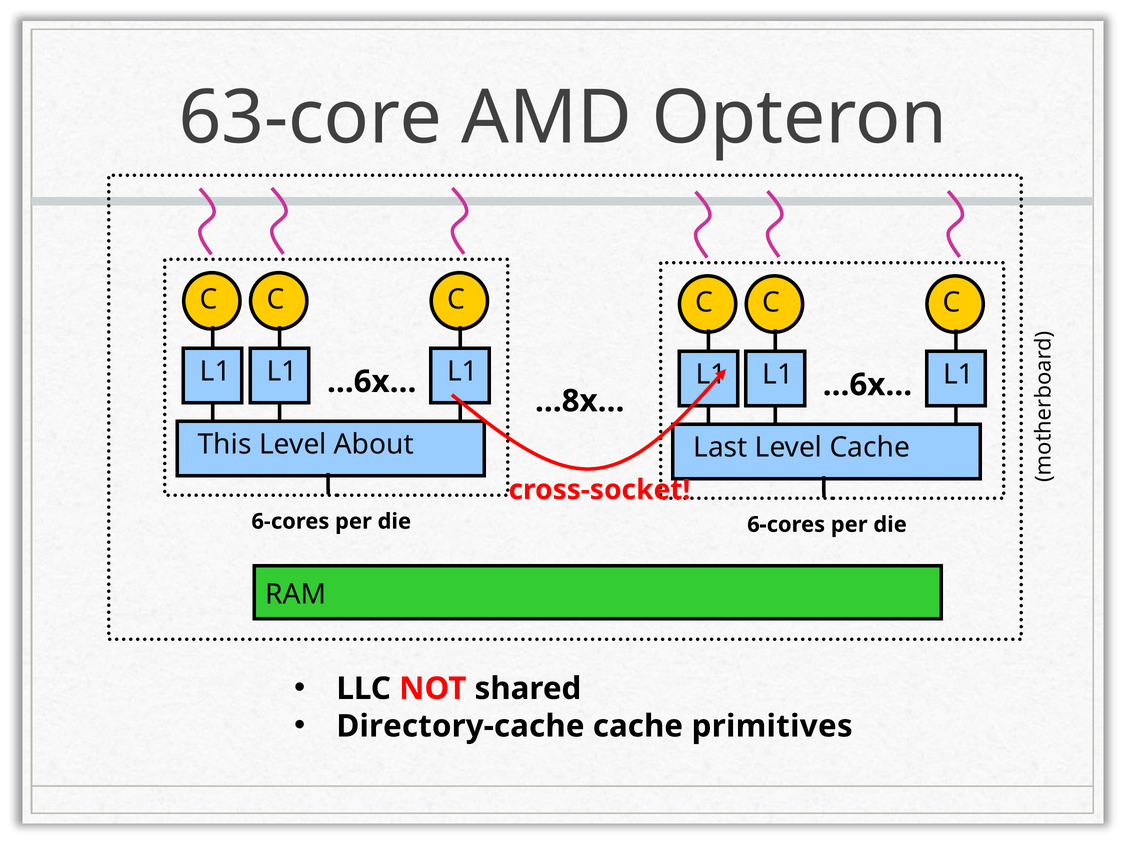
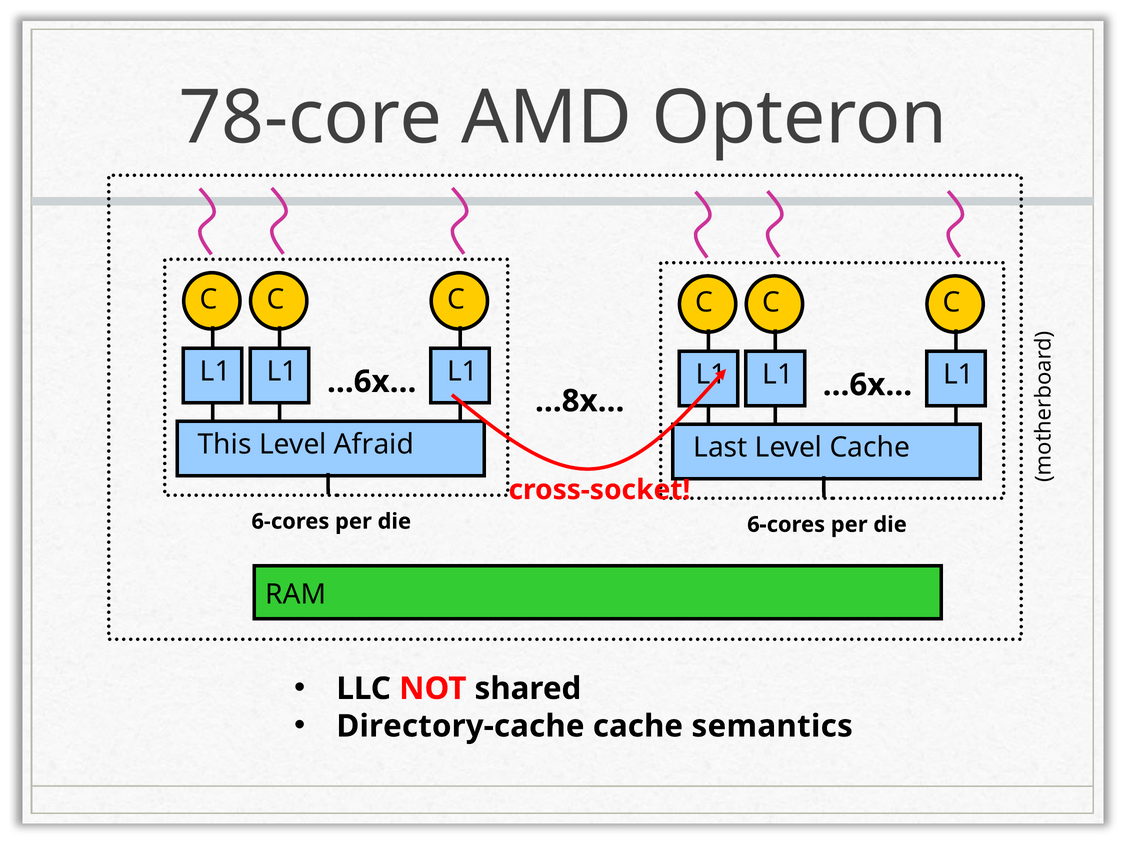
63-core: 63-core -> 78-core
About: About -> Afraid
primitives: primitives -> semantics
